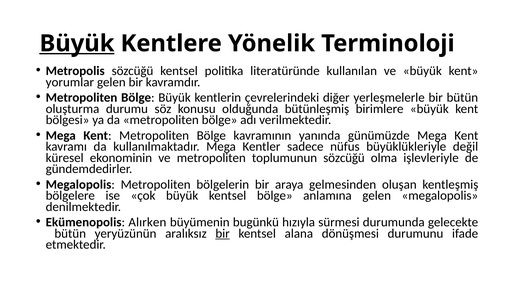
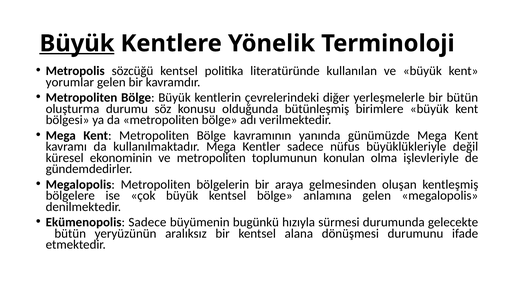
toplumunun sözcüğü: sözcüğü -> konulan
Ekümenopolis Alırken: Alırken -> Sadece
bir at (223, 234) underline: present -> none
